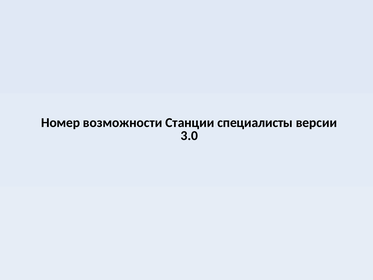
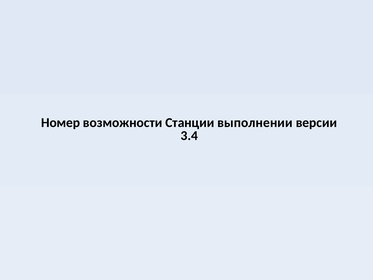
специалисты: специалисты -> выполнении
3.0: 3.0 -> 3.4
